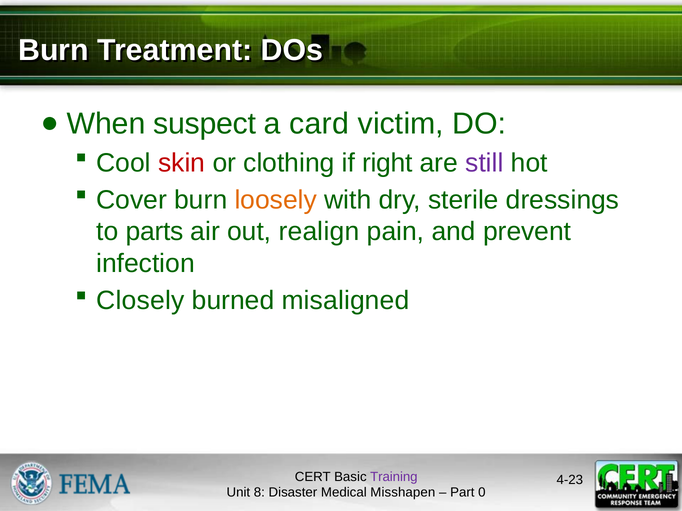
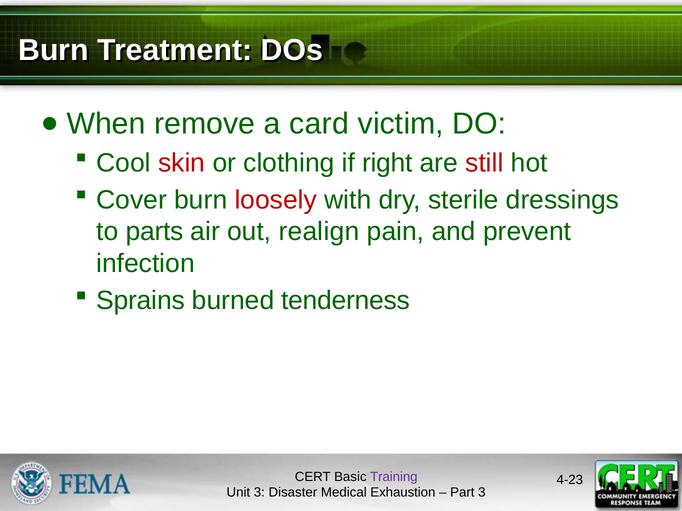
suspect: suspect -> remove
still colour: purple -> red
loosely colour: orange -> red
Closely: Closely -> Sprains
misaligned: misaligned -> tenderness
Unit 8: 8 -> 3
Misshapen: Misshapen -> Exhaustion
Part 0: 0 -> 3
